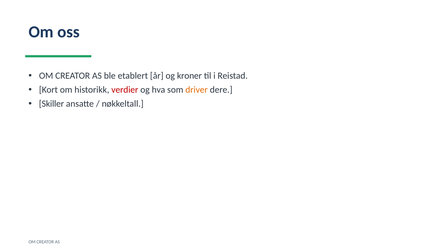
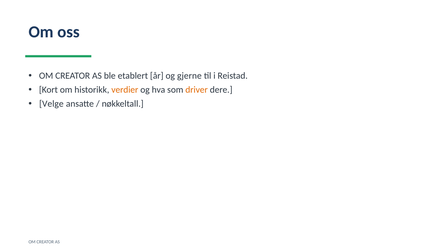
kroner: kroner -> gjerne
verdier colour: red -> orange
Skiller: Skiller -> Velge
